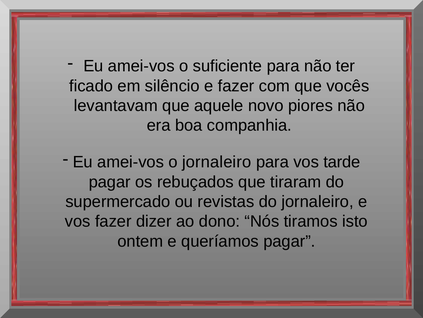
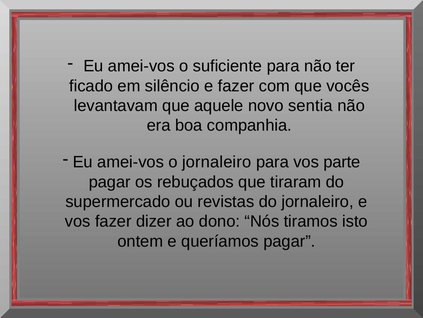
piores: piores -> sentia
tarde: tarde -> parte
